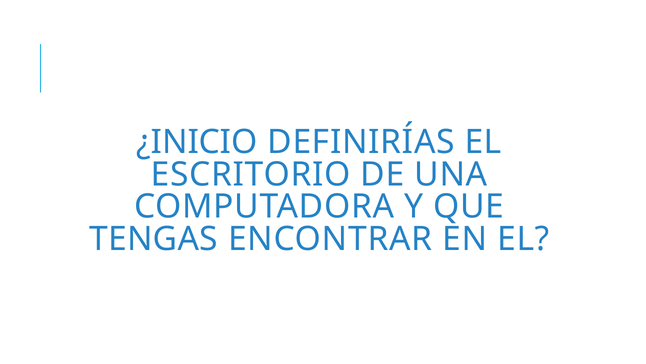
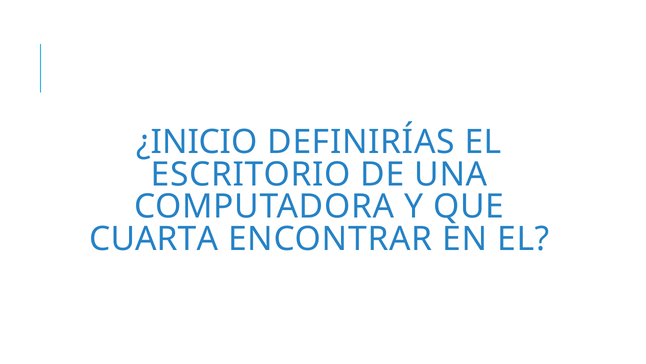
TENGAS: TENGAS -> CUARTA
